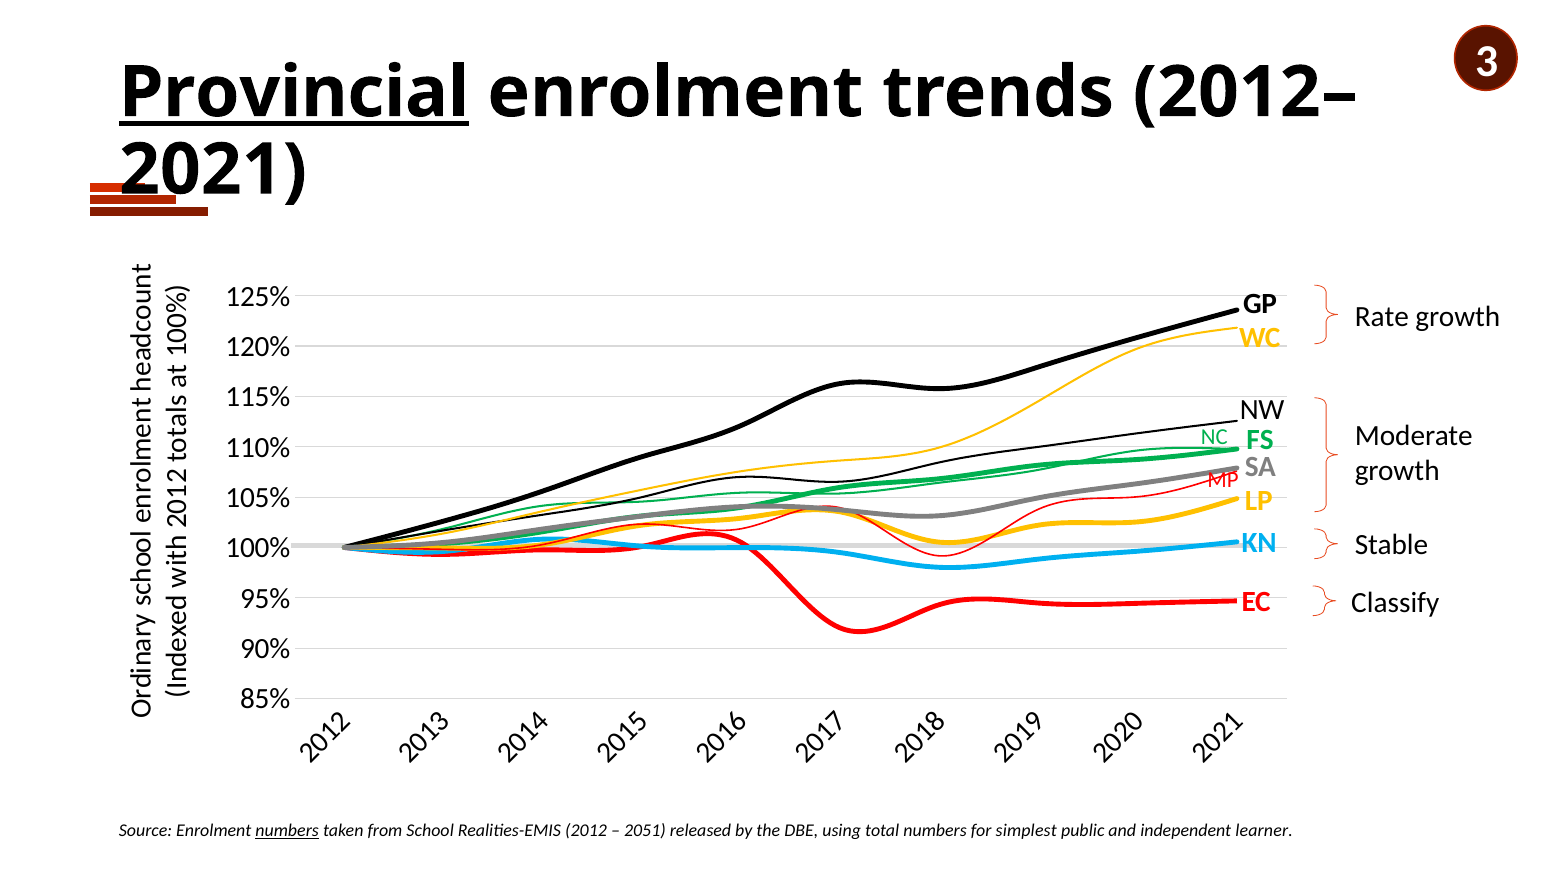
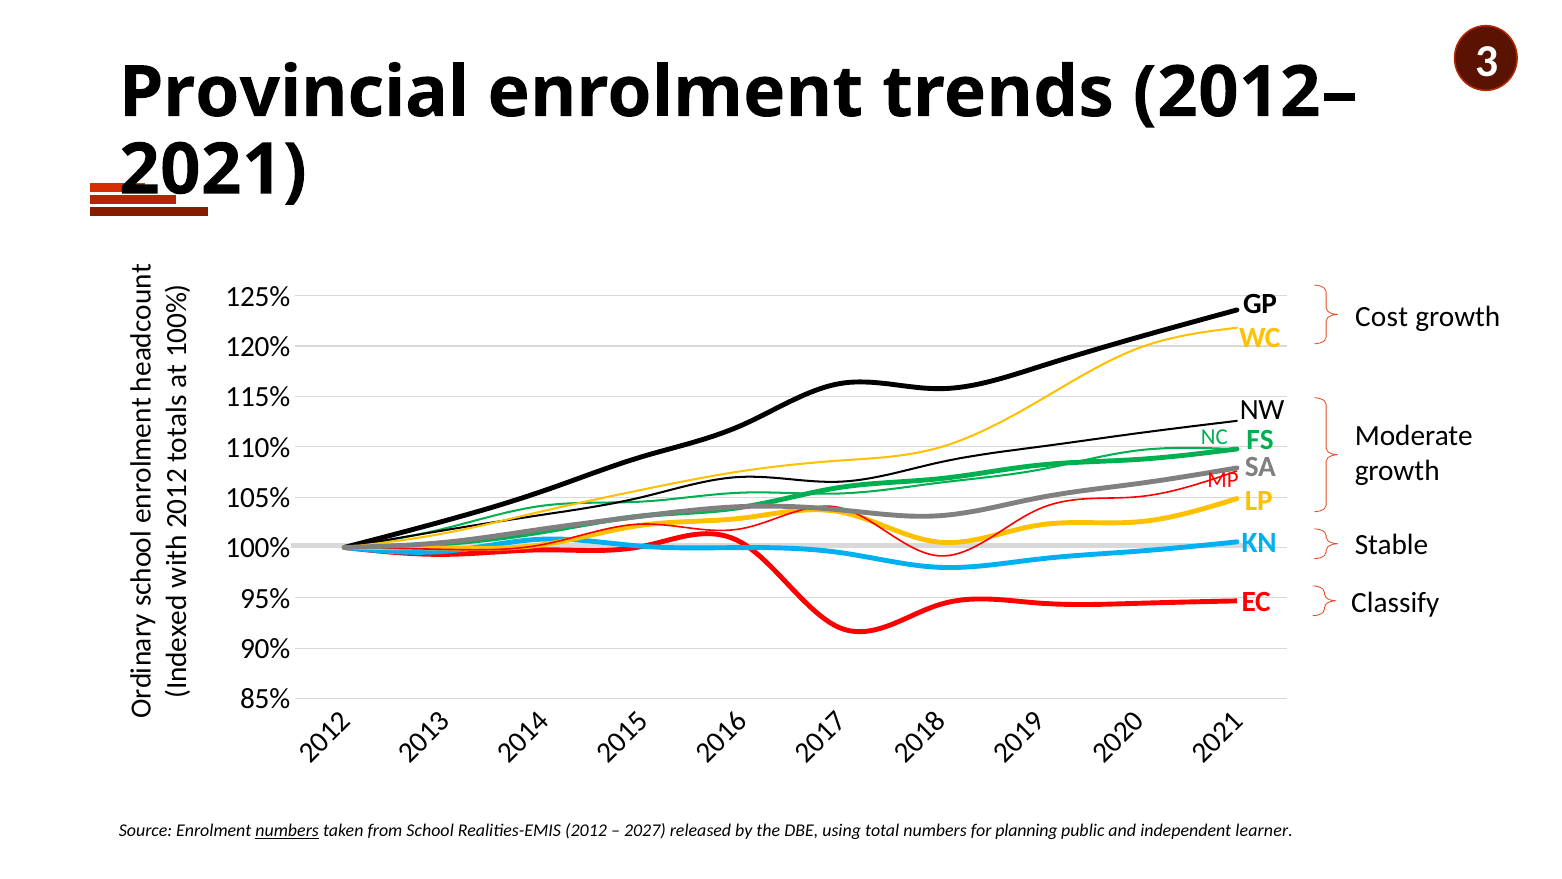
Provincial underline: present -> none
Rate: Rate -> Cost
2051: 2051 -> 2027
simplest: simplest -> planning
